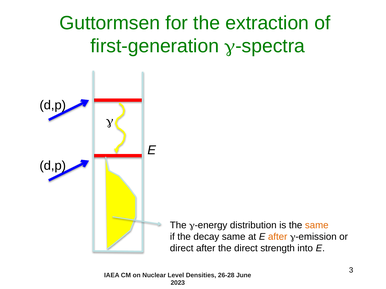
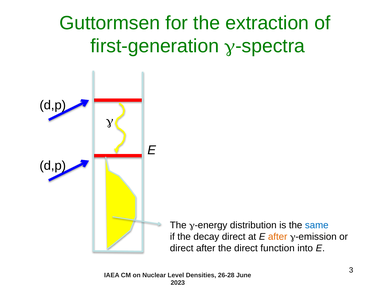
same at (317, 225) colour: orange -> blue
decay same: same -> direct
strength: strength -> function
